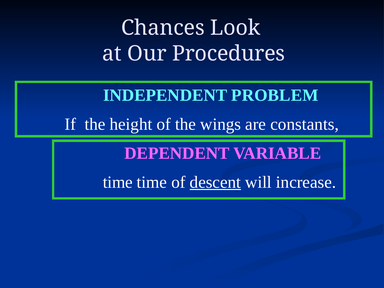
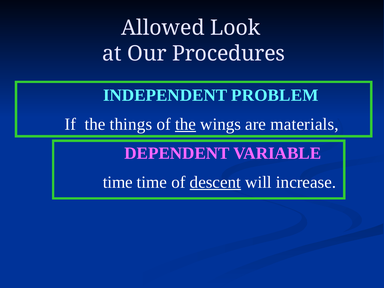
Chances: Chances -> Allowed
height: height -> things
the at (185, 124) underline: none -> present
constants: constants -> materials
